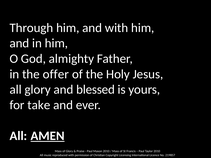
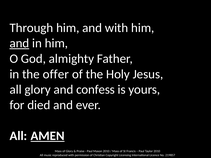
and at (19, 43) underline: none -> present
blessed: blessed -> confess
take: take -> died
